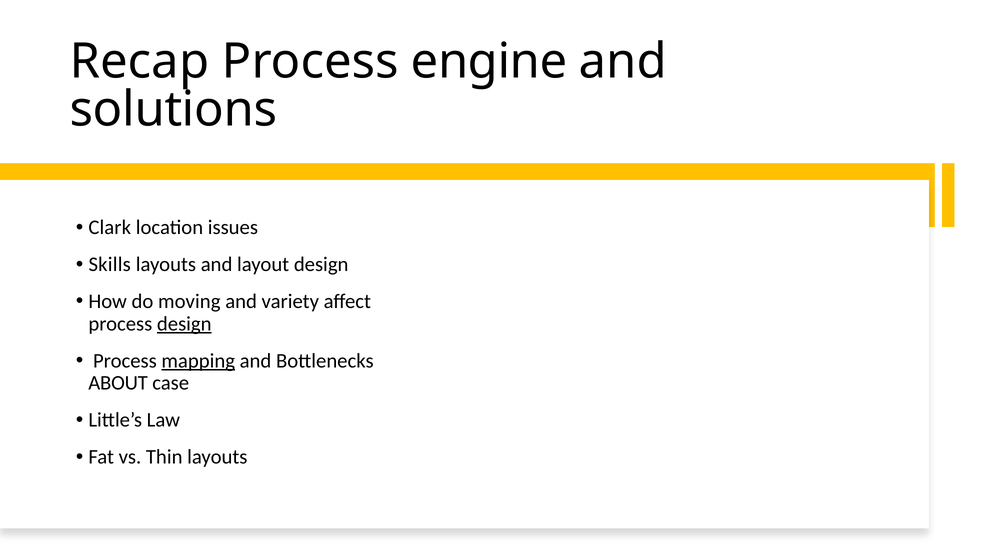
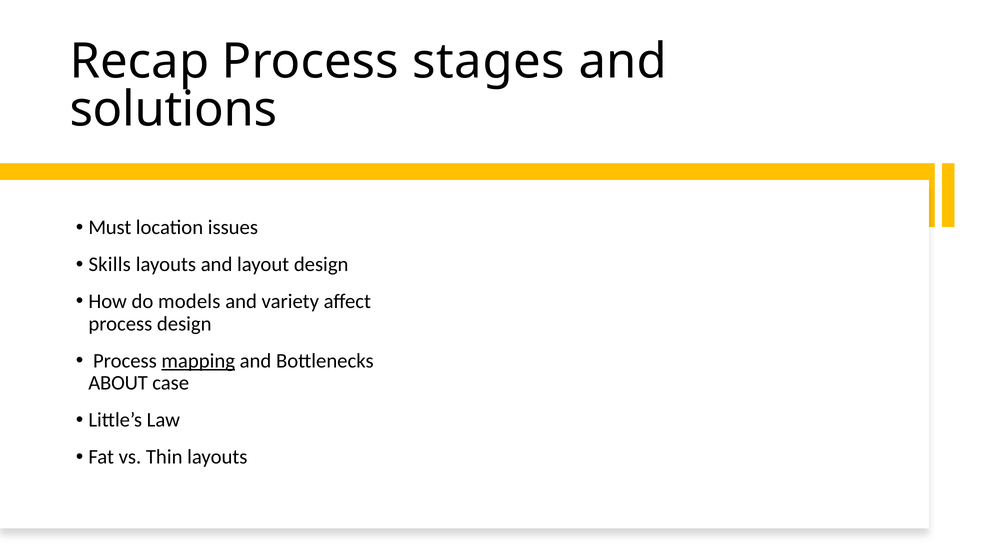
engine: engine -> stages
Clark: Clark -> Must
moving: moving -> models
design at (184, 324) underline: present -> none
